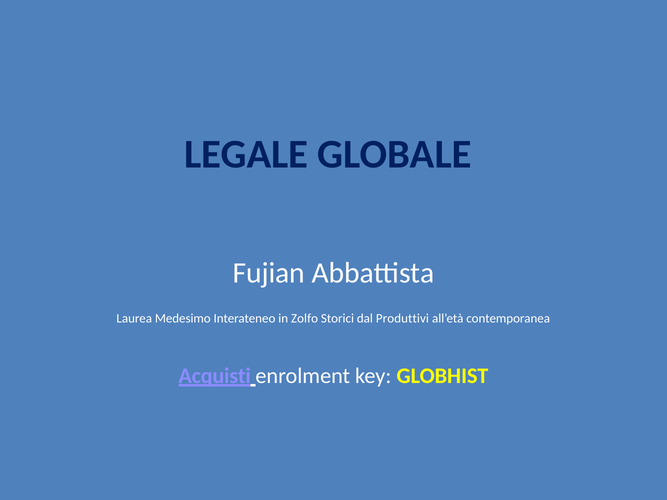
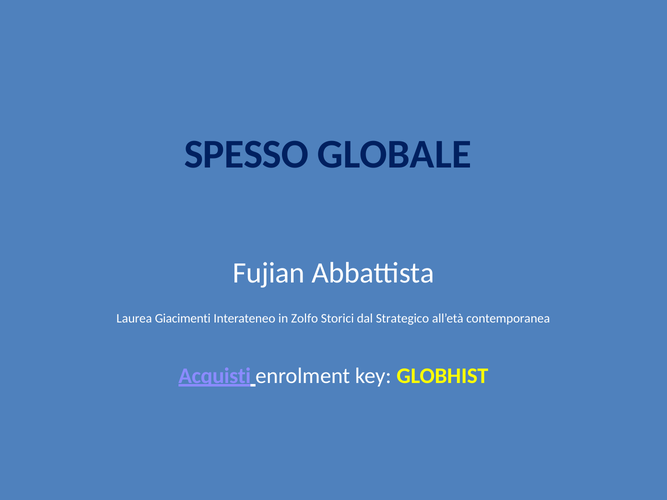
LEGALE: LEGALE -> SPESSO
Medesimo: Medesimo -> Giacimenti
Produttivi: Produttivi -> Strategico
